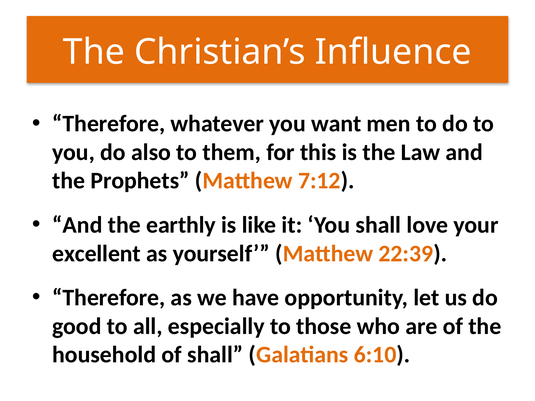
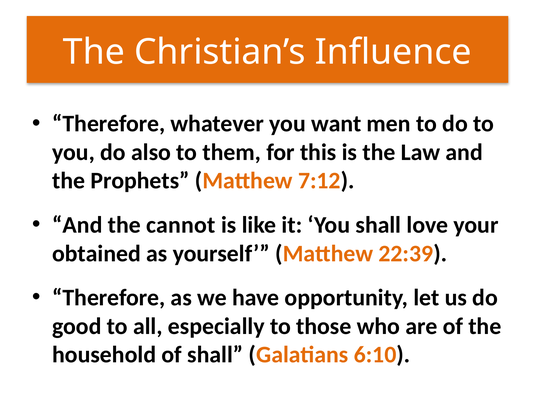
earthly: earthly -> cannot
excellent: excellent -> obtained
